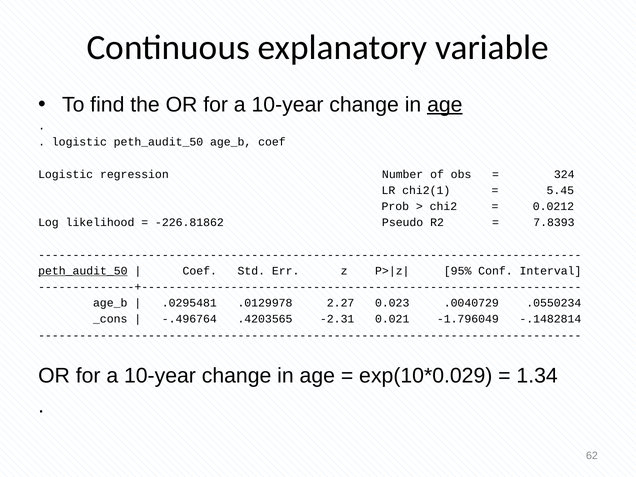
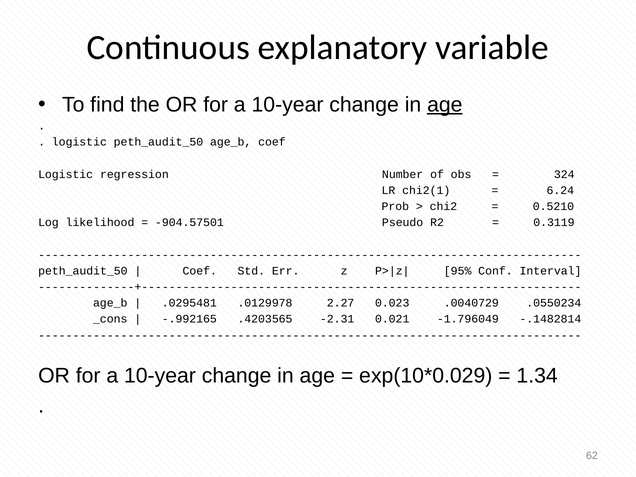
5.45: 5.45 -> 6.24
0.0212: 0.0212 -> 0.5210
-226.81862: -226.81862 -> -904.57501
7.8393: 7.8393 -> 0.3119
peth_audit_50 at (83, 271) underline: present -> none
-.496764: -.496764 -> -.992165
